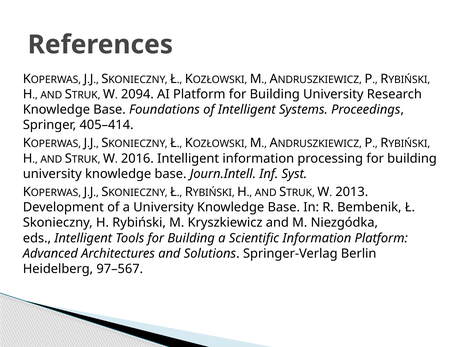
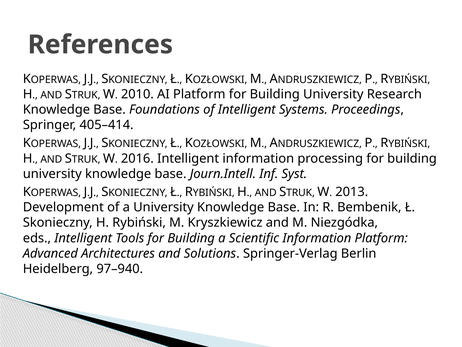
2094: 2094 -> 2010
97–567: 97–567 -> 97–940
